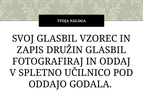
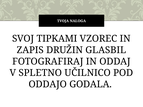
SVOJ GLASBIL: GLASBIL -> TIPKAMI
